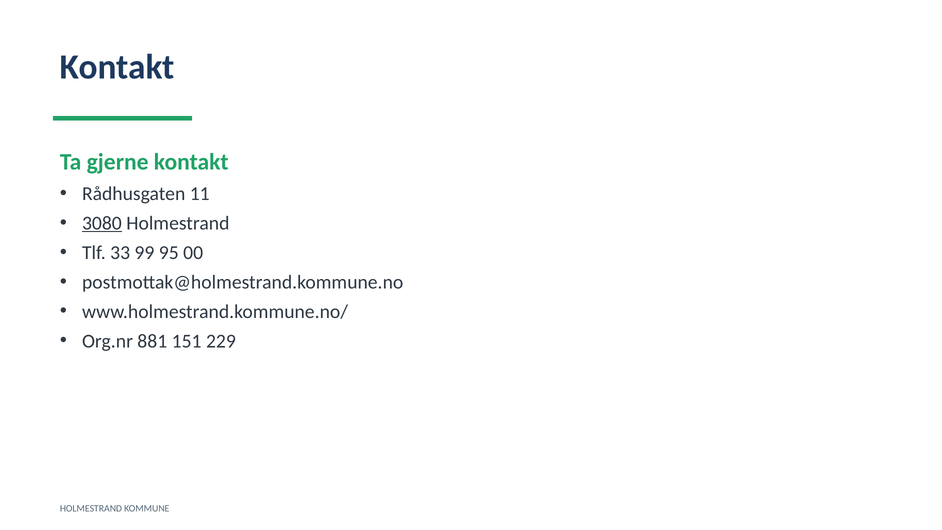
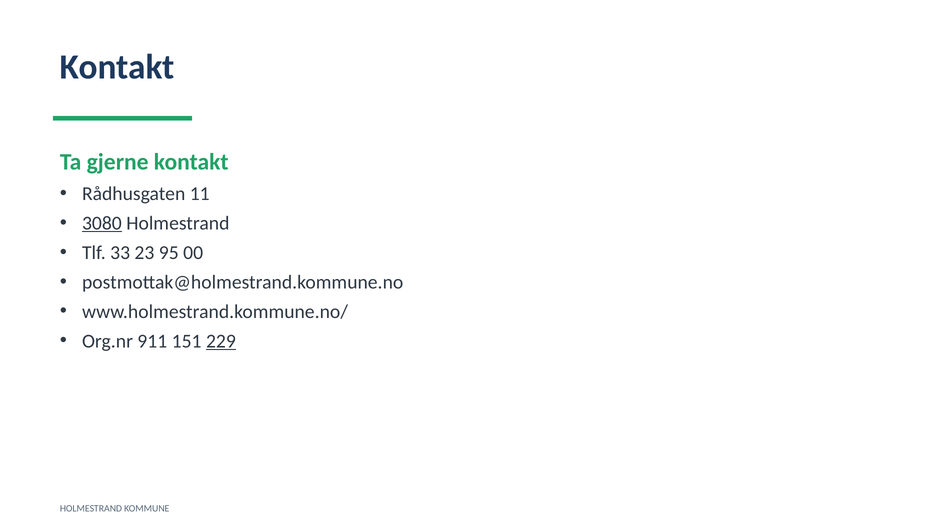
99: 99 -> 23
881: 881 -> 911
229 underline: none -> present
